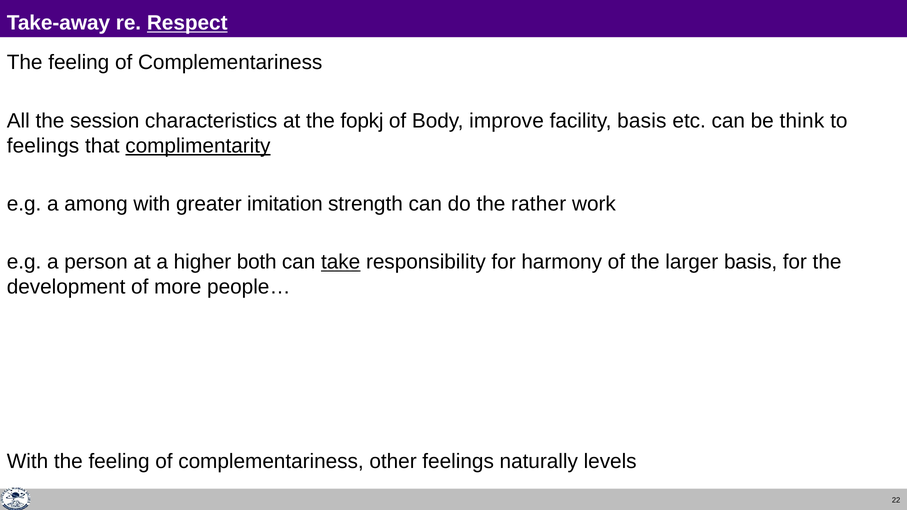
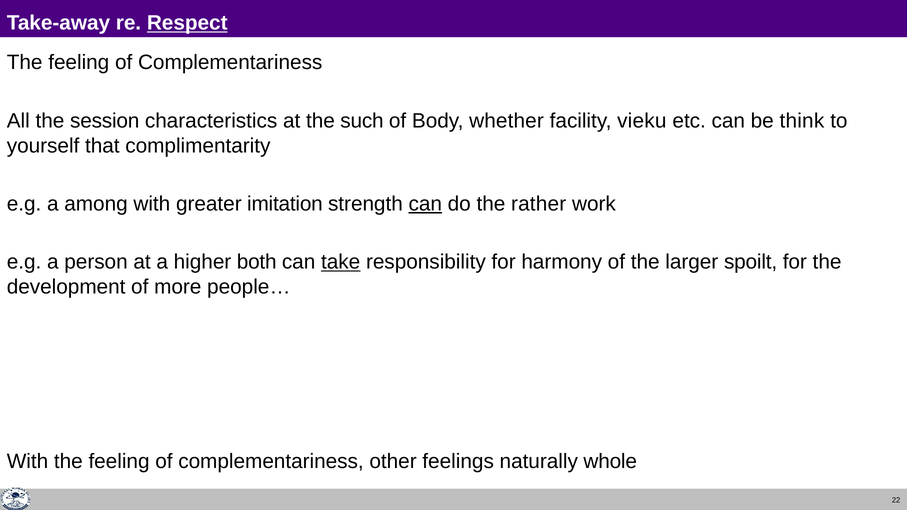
fopkj: fopkj -> such
improve: improve -> whether
facility basis: basis -> vieku
feelings at (43, 146): feelings -> yourself
complimentarity underline: present -> none
can at (425, 204) underline: none -> present
larger basis: basis -> spoilt
levels: levels -> whole
